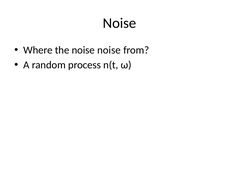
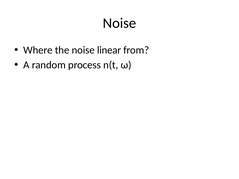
noise noise: noise -> linear
